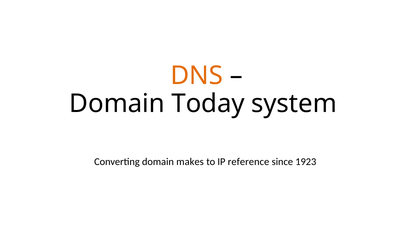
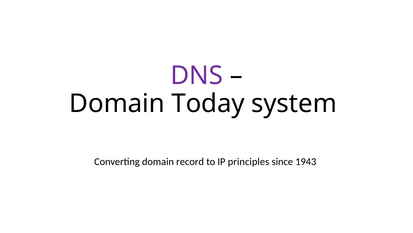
DNS colour: orange -> purple
makes: makes -> record
reference: reference -> principles
1923: 1923 -> 1943
